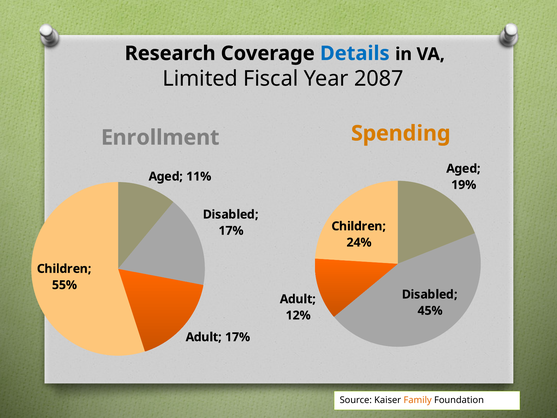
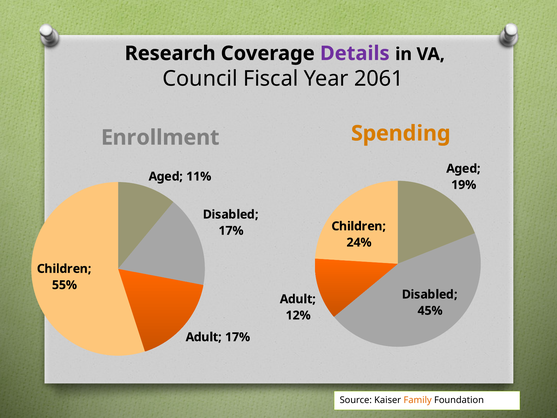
Details colour: blue -> purple
Limited: Limited -> Council
2087: 2087 -> 2061
